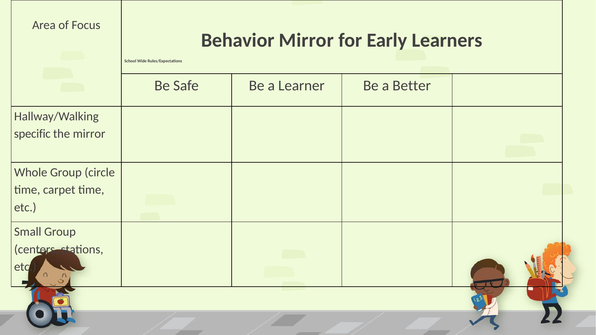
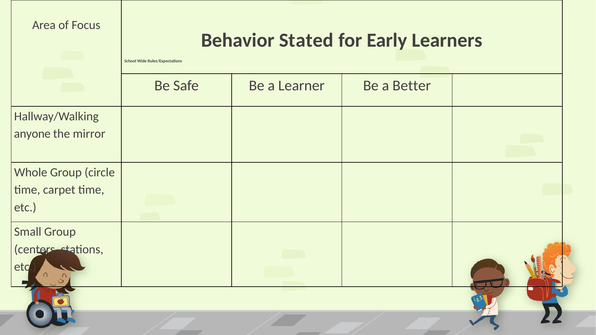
Behavior Mirror: Mirror -> Stated
specific: specific -> anyone
